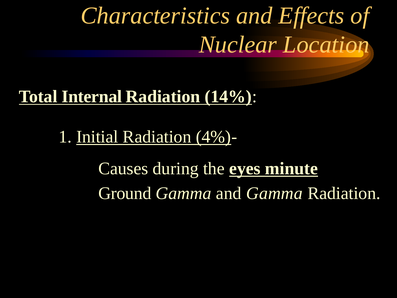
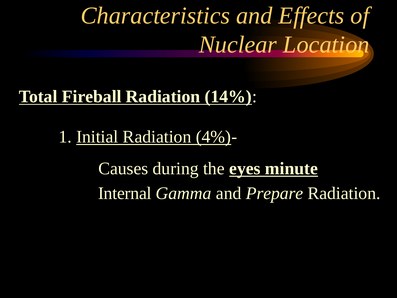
Internal: Internal -> Fireball
Ground: Ground -> Internal
and Gamma: Gamma -> Prepare
